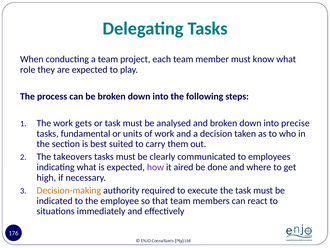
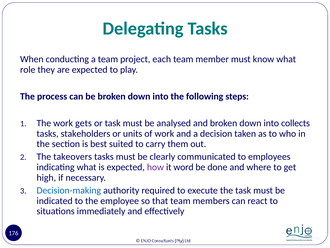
precise: precise -> collects
fundamental: fundamental -> stakeholders
aired: aired -> word
Decision-making colour: orange -> blue
